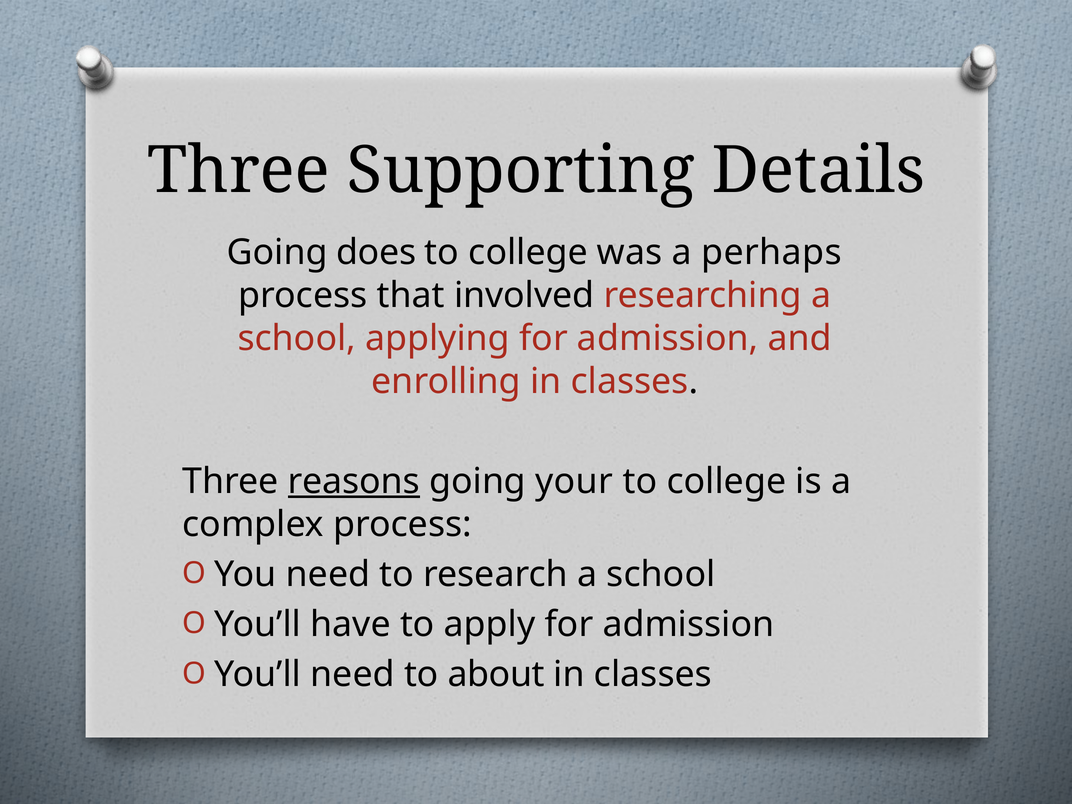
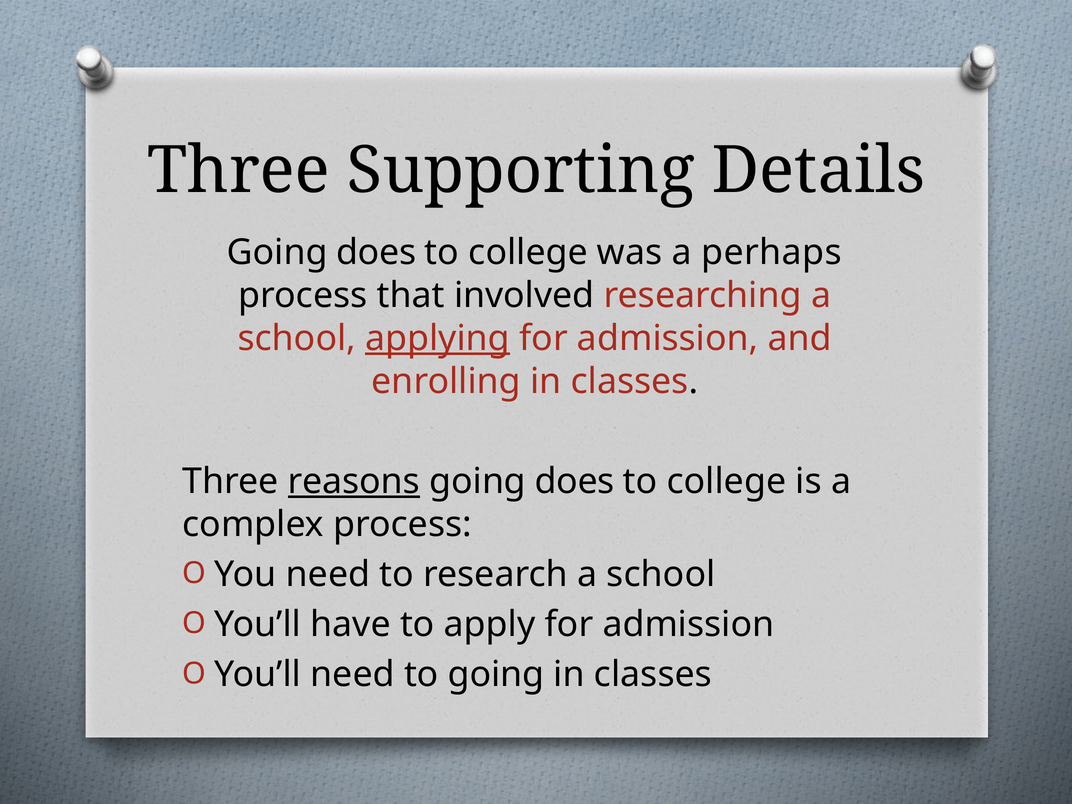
applying underline: none -> present
your at (574, 481): your -> does
to about: about -> going
